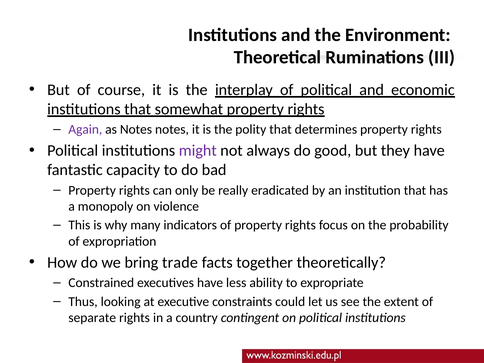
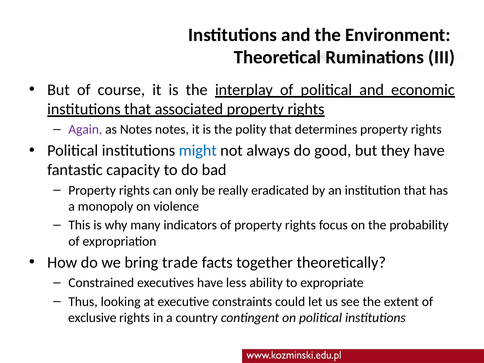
somewhat: somewhat -> associated
might colour: purple -> blue
separate: separate -> exclusive
